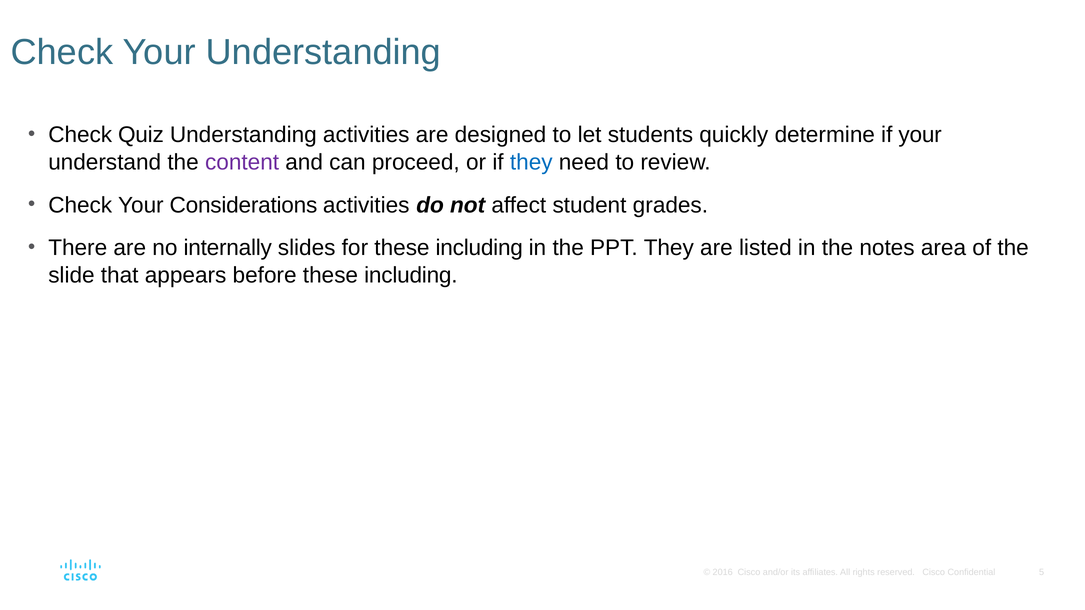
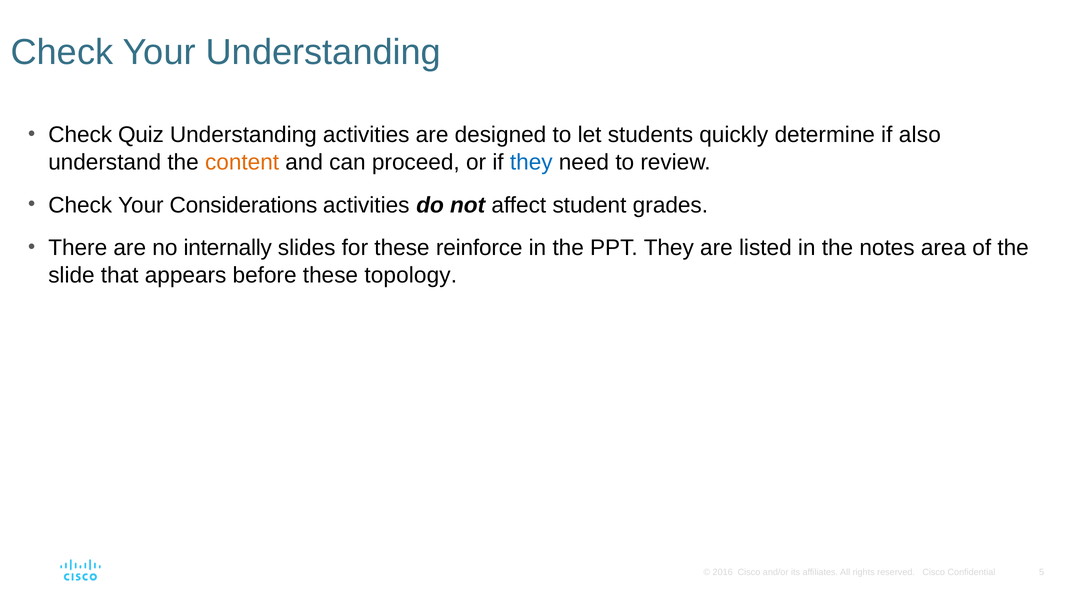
if your: your -> also
content colour: purple -> orange
for these including: including -> reinforce
before these including: including -> topology
